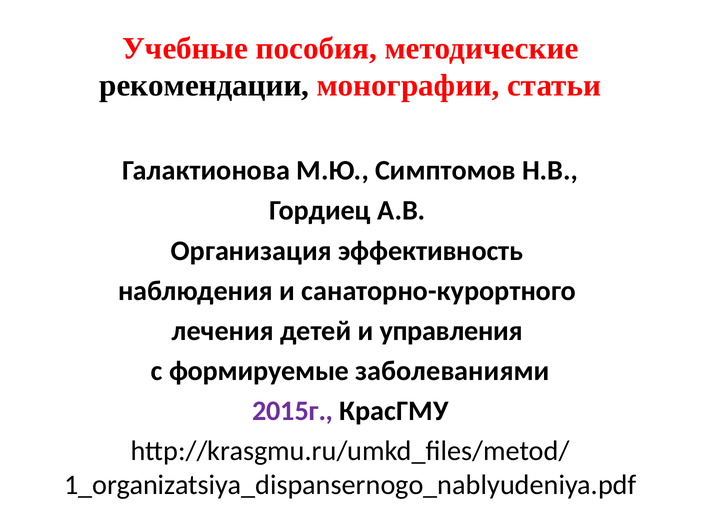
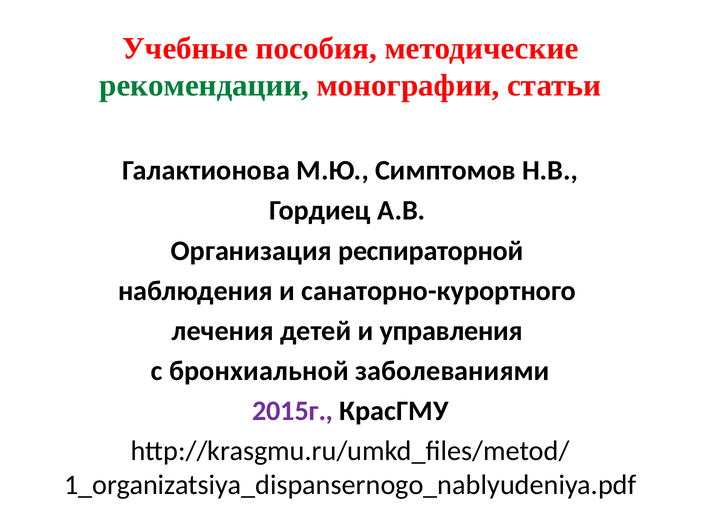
рекомендации colour: black -> green
эффективность: эффективность -> респираторной
формируемые: формируемые -> бронхиальной
